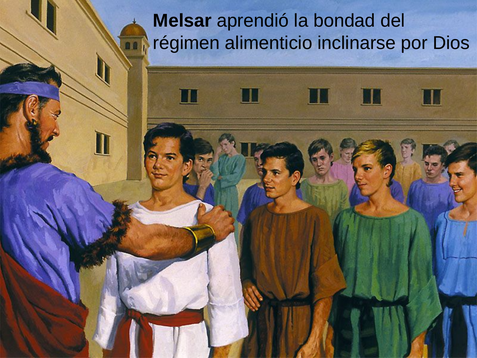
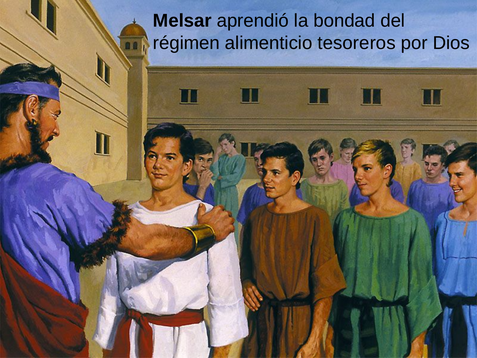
inclinarse: inclinarse -> tesoreros
